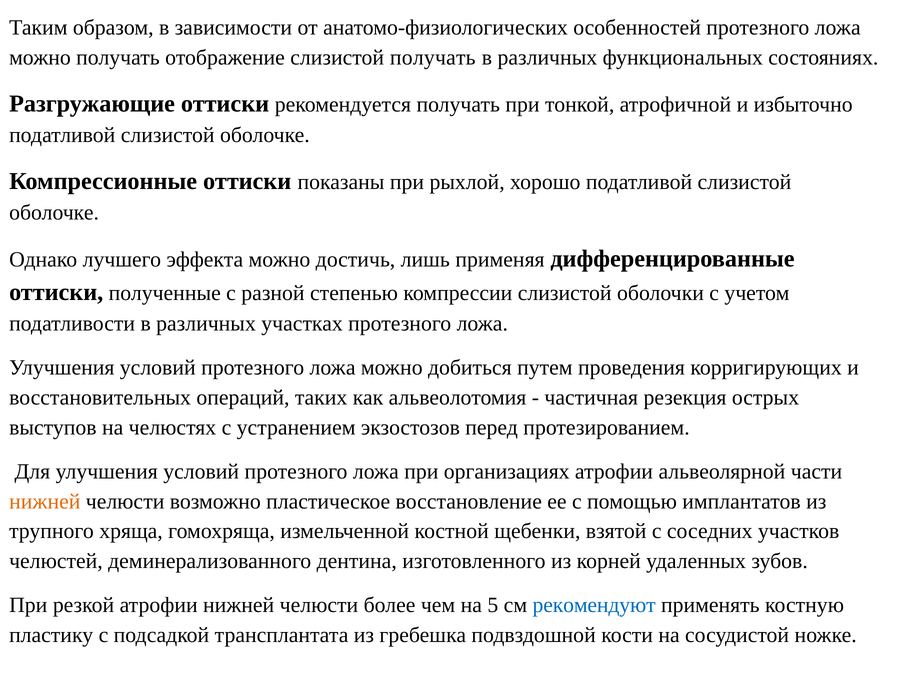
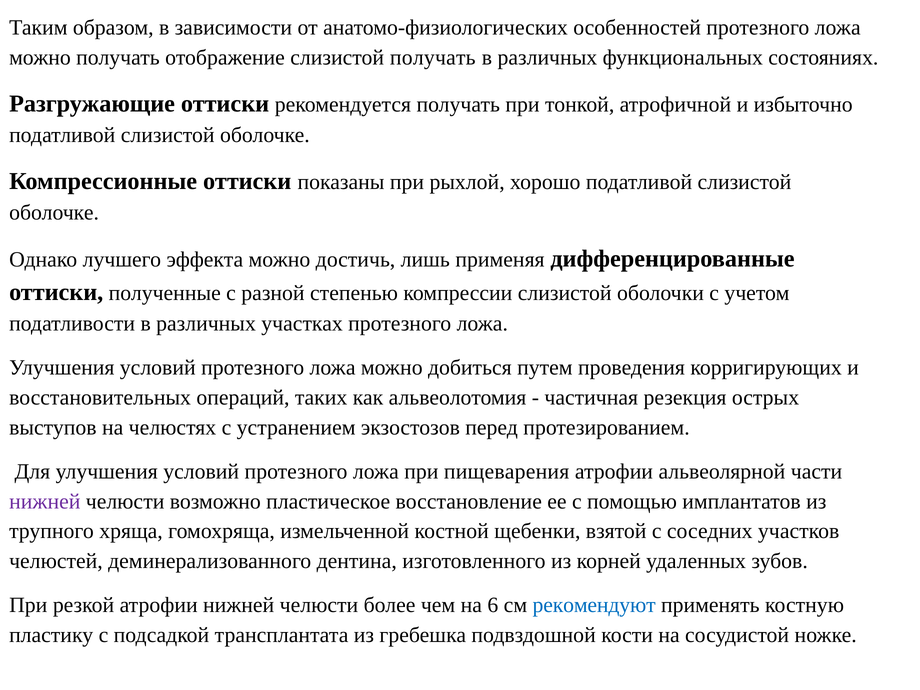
организациях: организациях -> пищеварения
нижней at (45, 501) colour: orange -> purple
5: 5 -> 6
